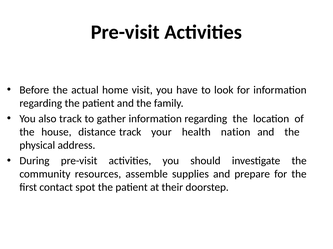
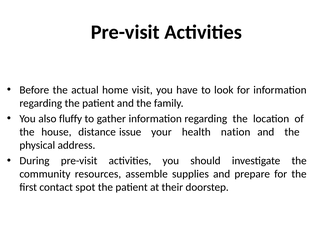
also track: track -> fluffy
distance track: track -> issue
